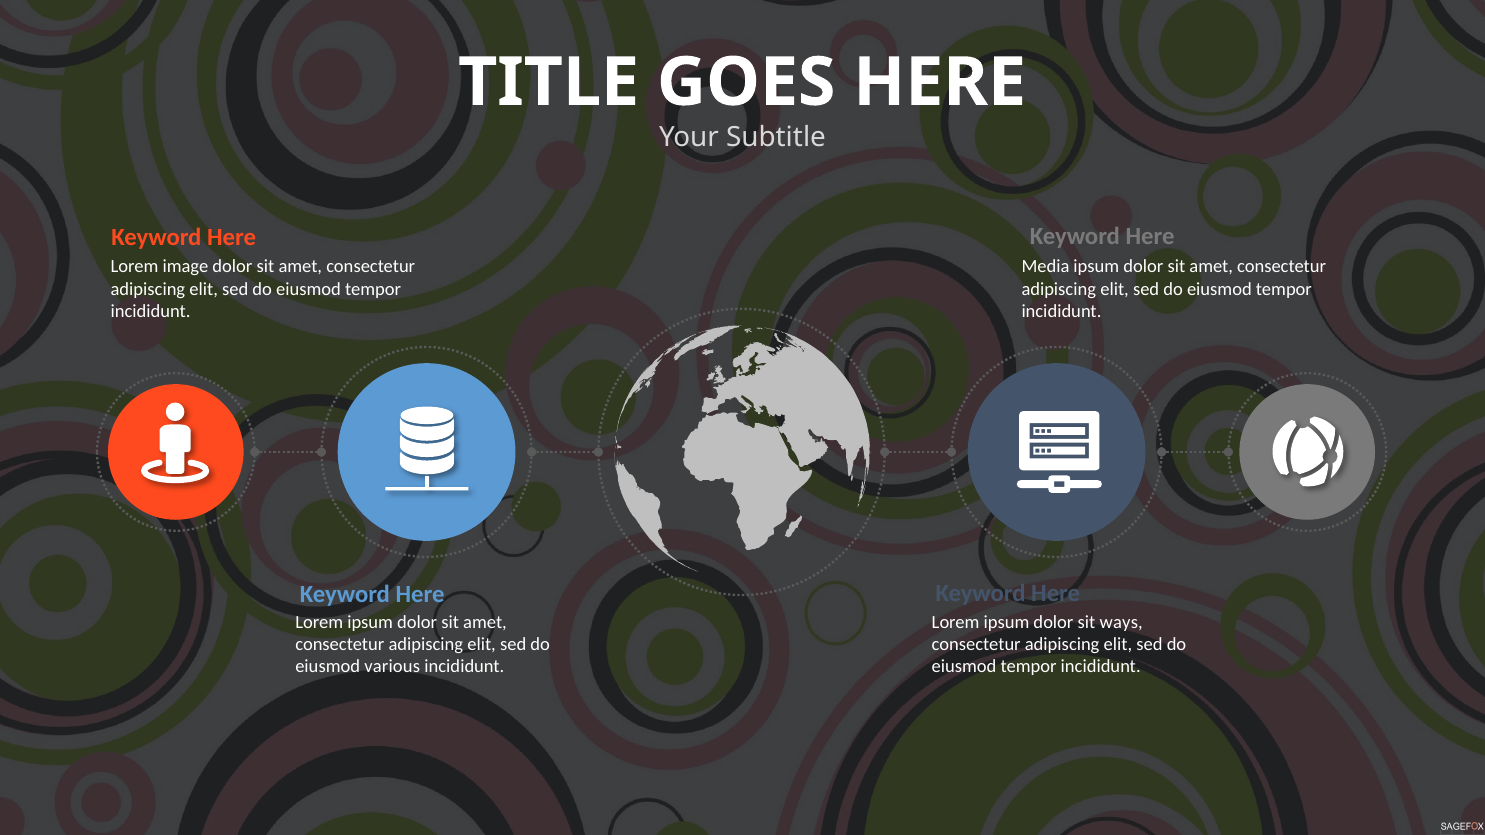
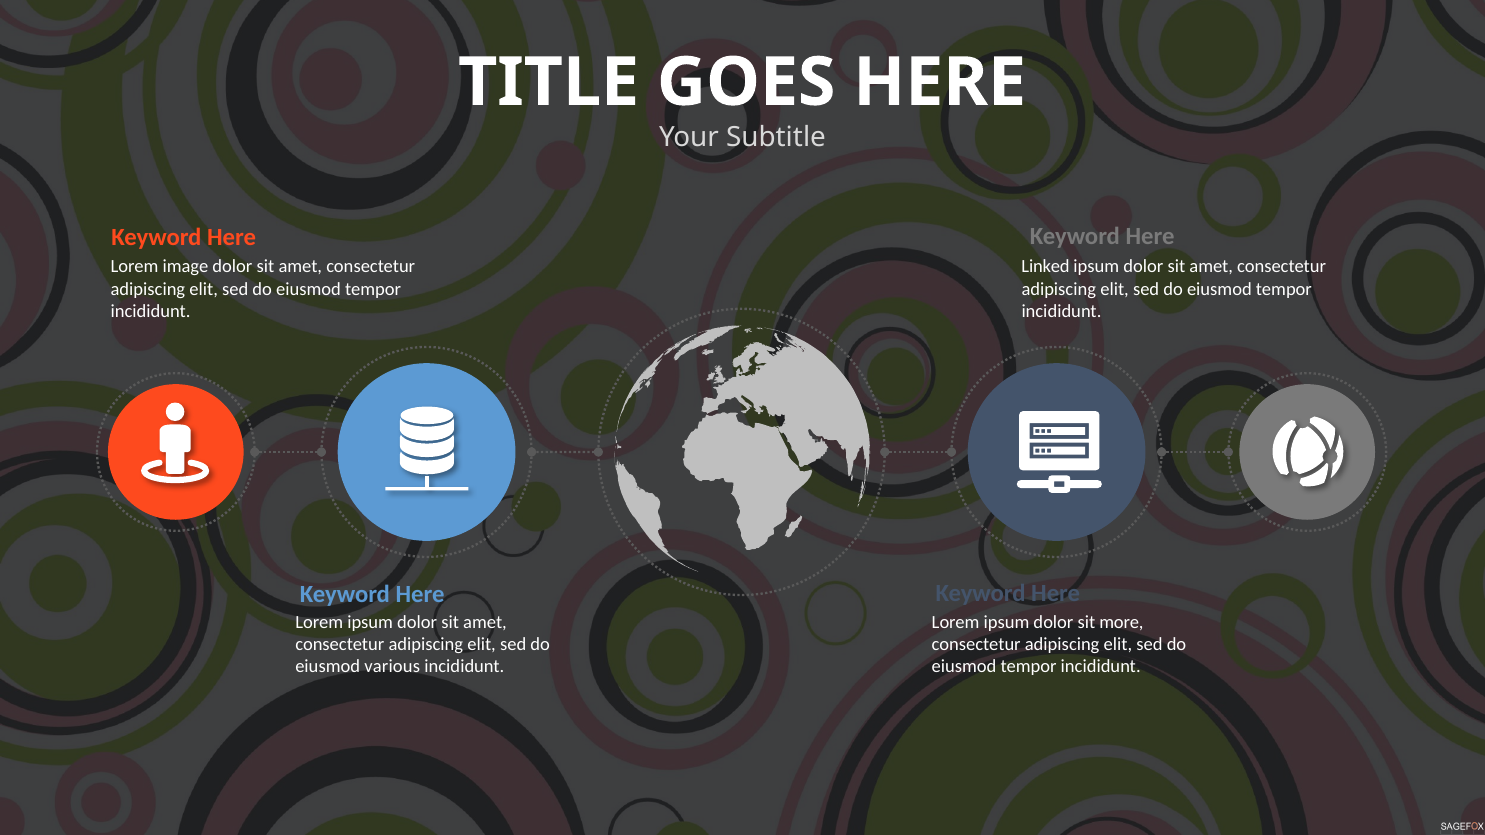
Media: Media -> Linked
ways: ways -> more
